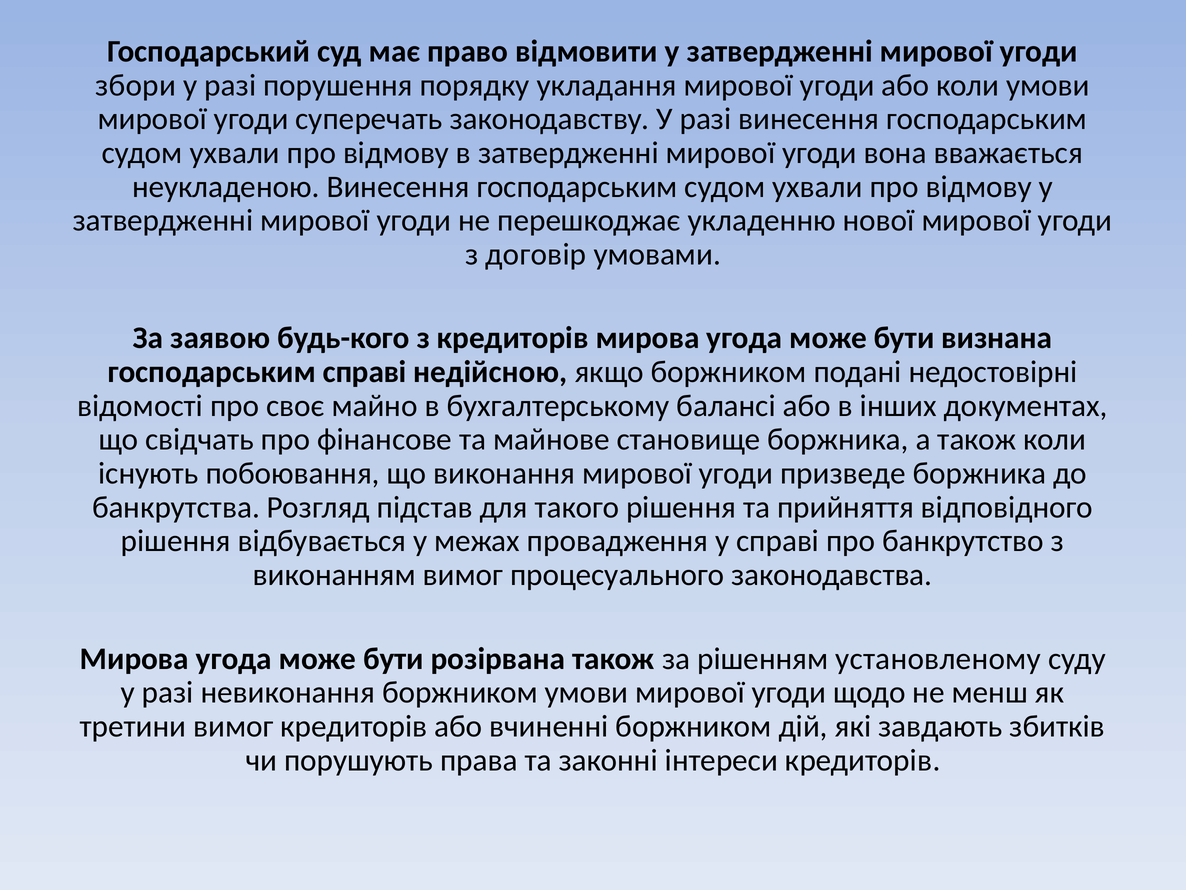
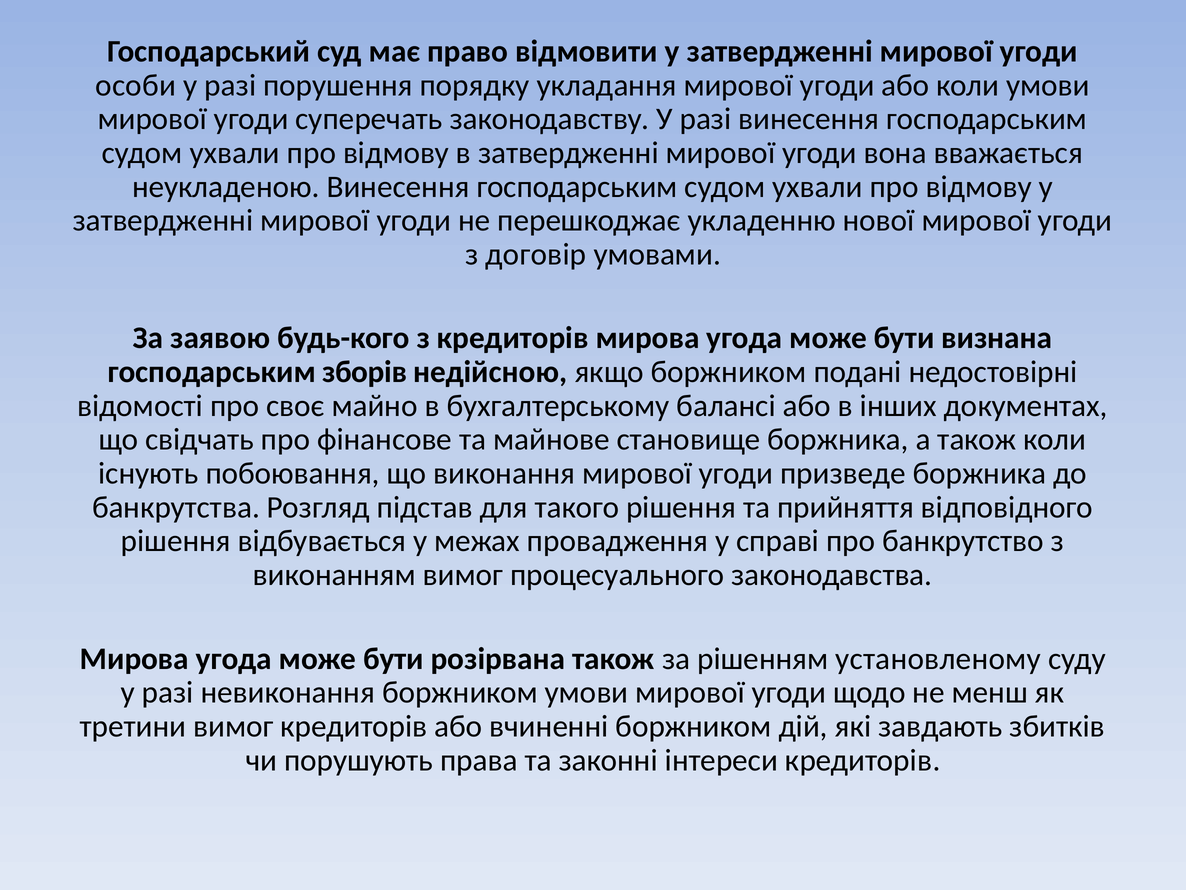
збори: збори -> особи
господарським справі: справі -> зборів
